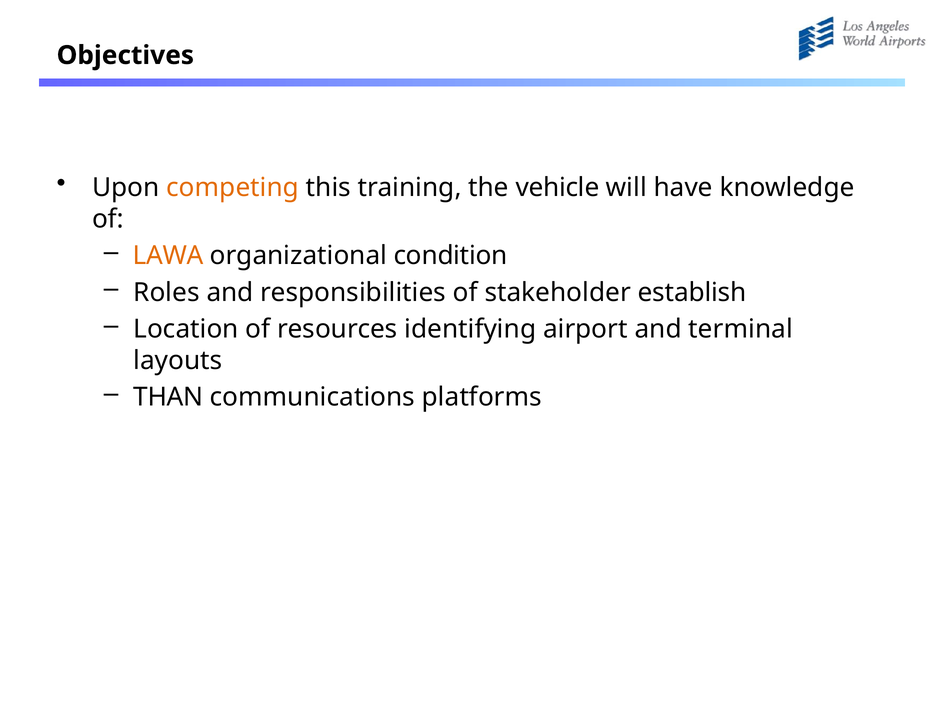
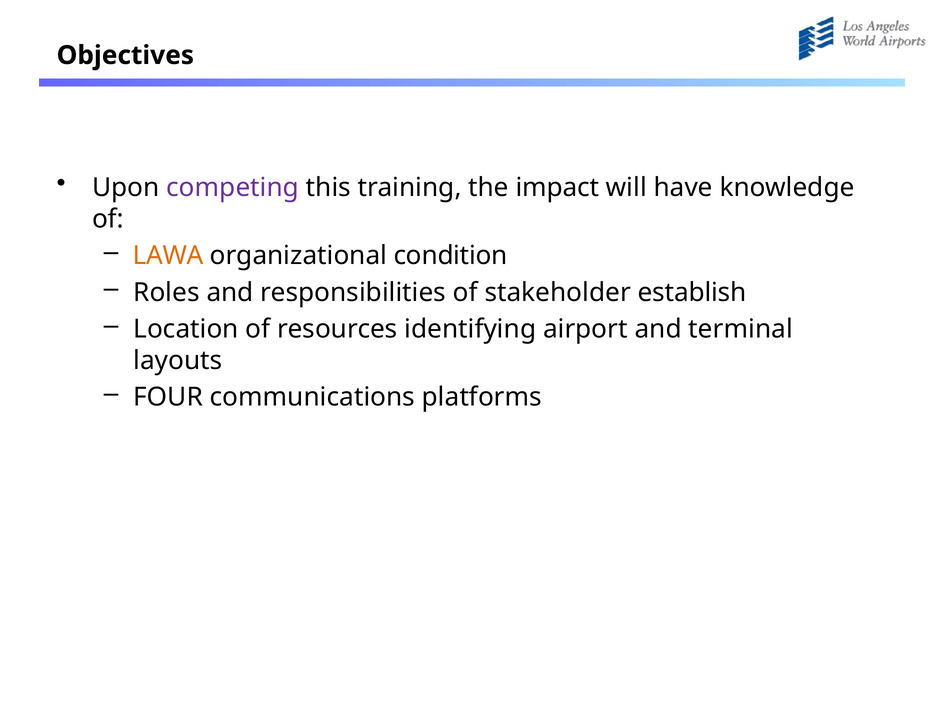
competing colour: orange -> purple
vehicle: vehicle -> impact
THAN: THAN -> FOUR
